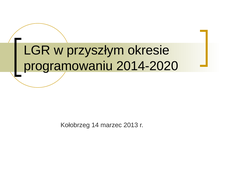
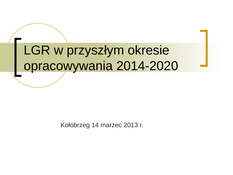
programowaniu: programowaniu -> opracowywania
